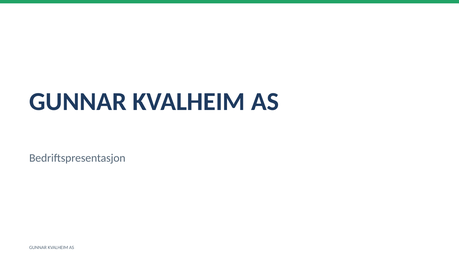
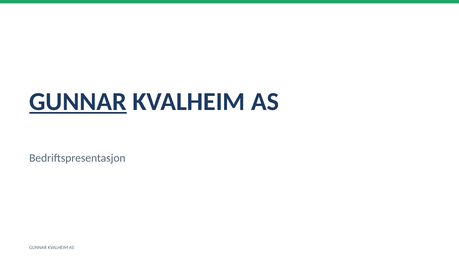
GUNNAR at (78, 102) underline: none -> present
